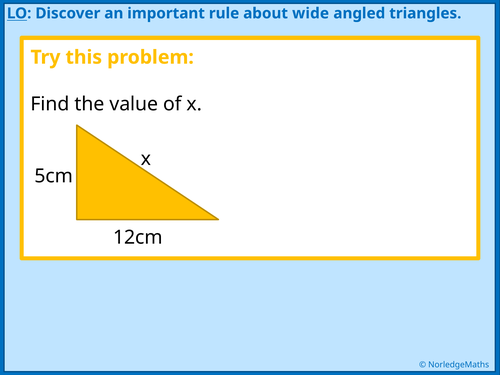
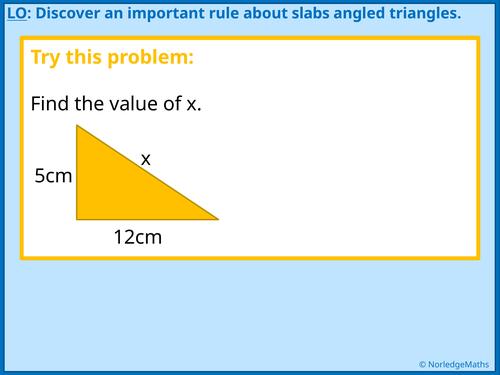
wide: wide -> slabs
